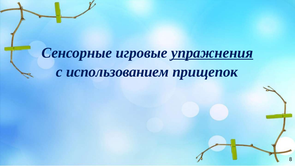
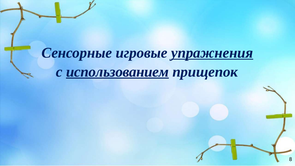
использованием underline: none -> present
